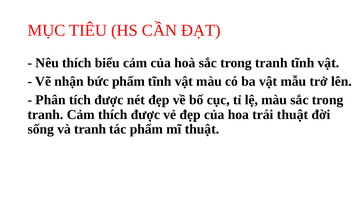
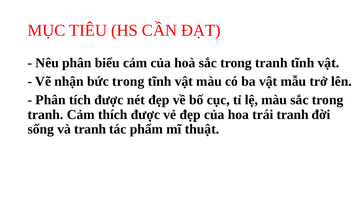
Nêu thích: thích -> phân
bức phẩm: phẩm -> trong
trái thuật: thuật -> tranh
